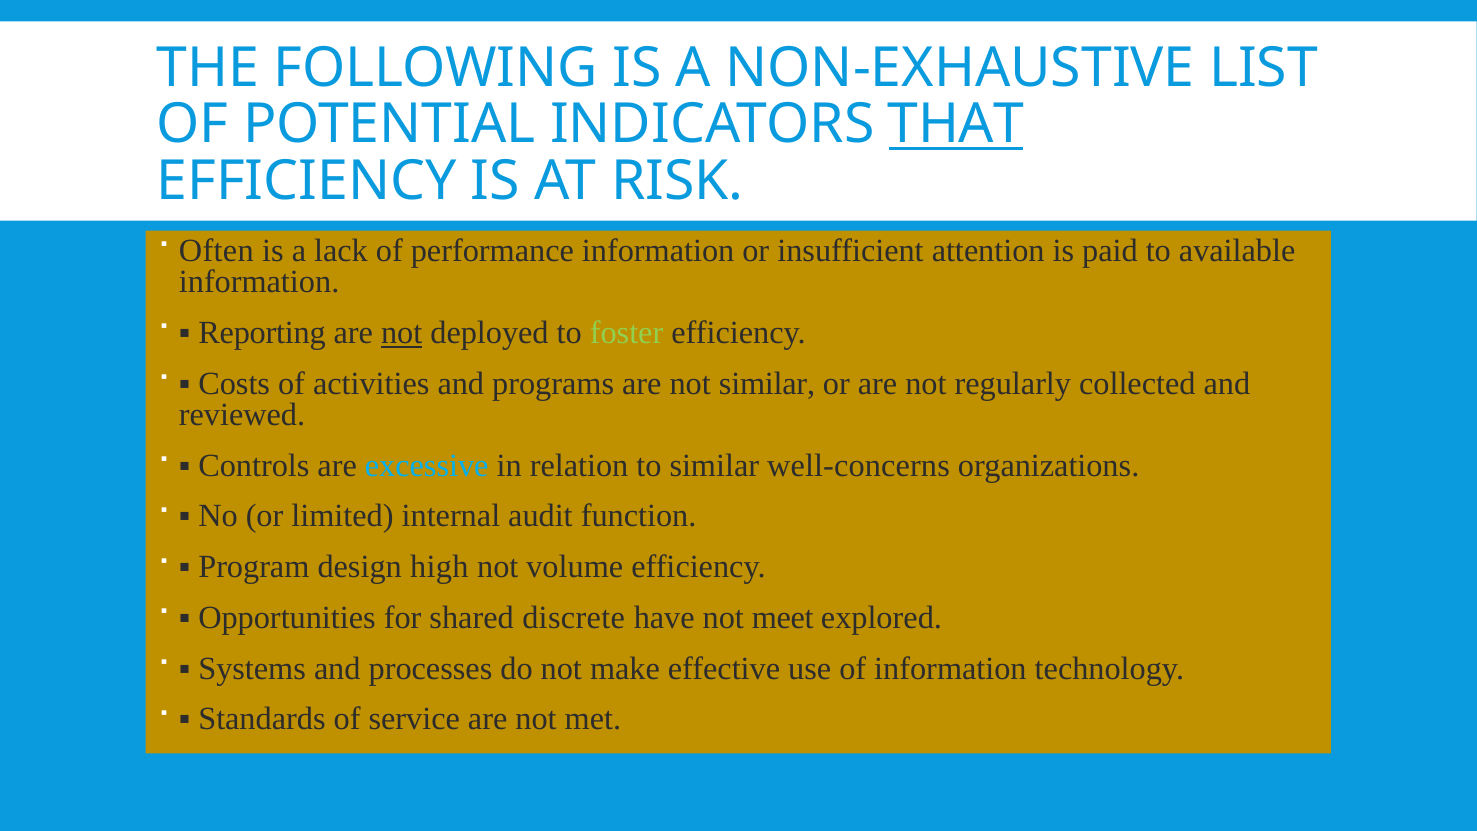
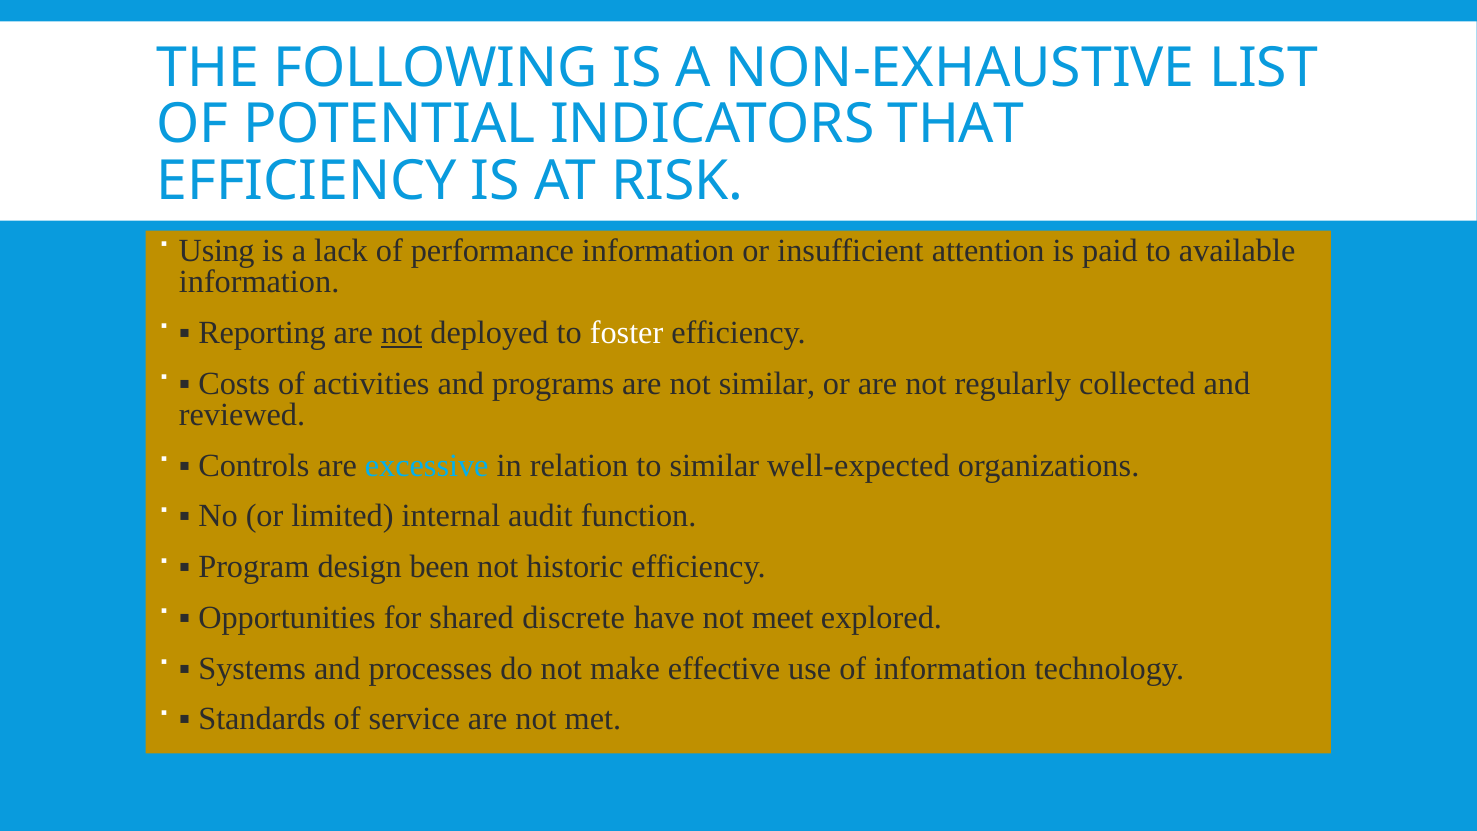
THAT underline: present -> none
Often: Often -> Using
foster colour: light green -> white
well-concerns: well-concerns -> well-expected
high: high -> been
volume: volume -> historic
